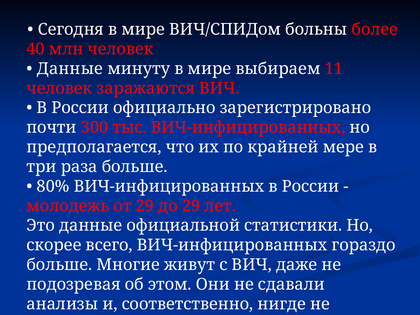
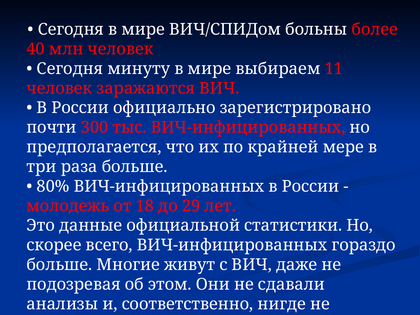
Данные at (70, 69): Данные -> Сегодня
от 29: 29 -> 18
